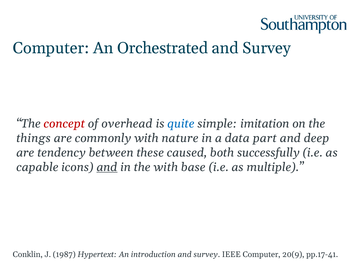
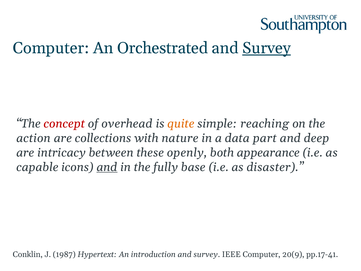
Survey at (267, 48) underline: none -> present
quite colour: blue -> orange
imitation: imitation -> reaching
things: things -> action
commonly: commonly -> collections
tendency: tendency -> intricacy
caused: caused -> openly
successfully: successfully -> appearance
the with: with -> fully
multiple: multiple -> disaster
